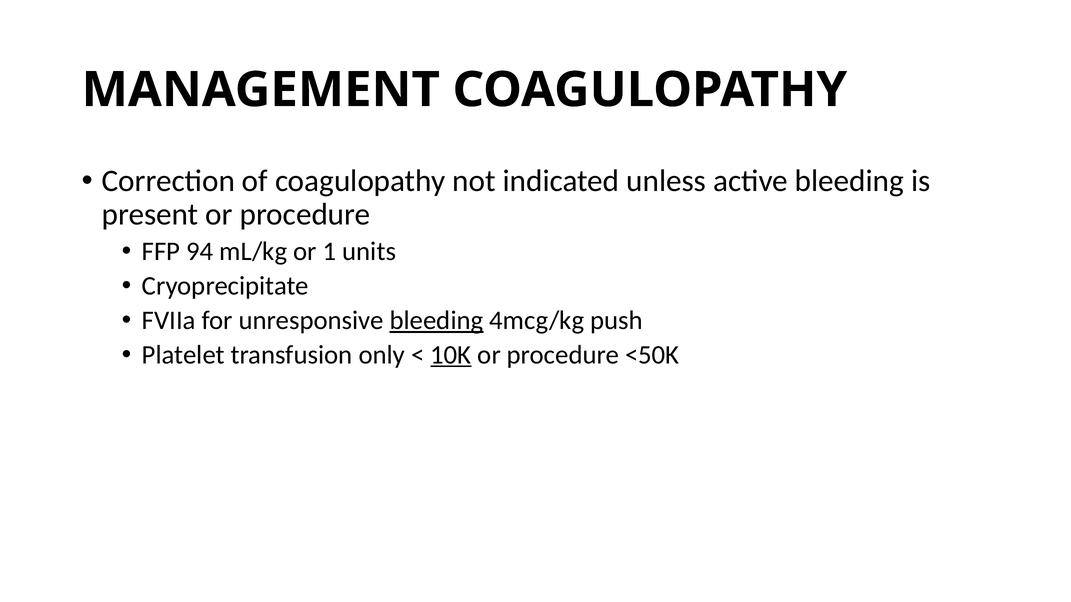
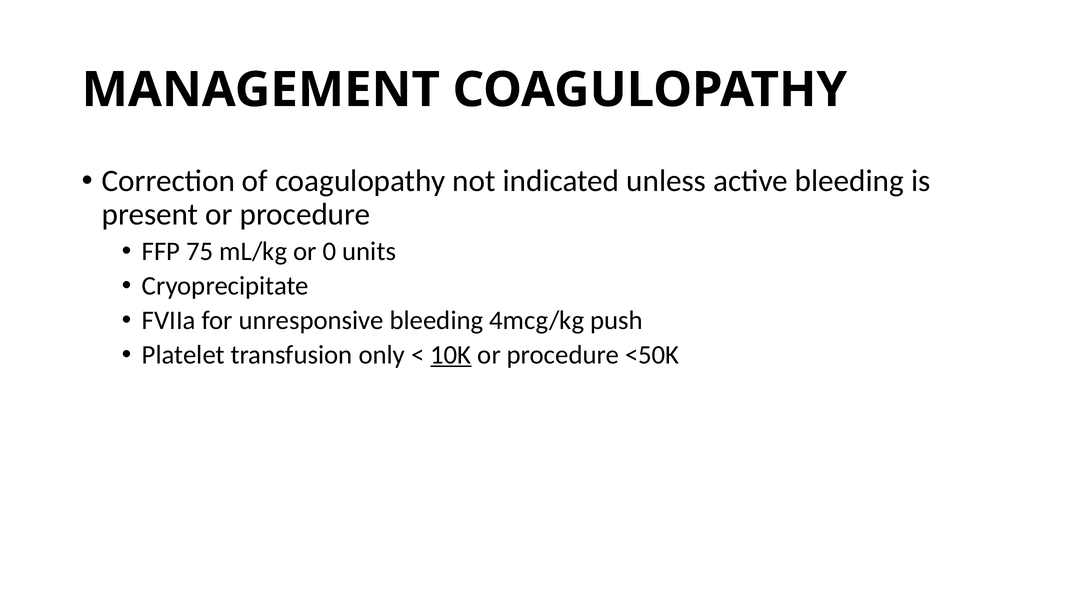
94: 94 -> 75
1: 1 -> 0
bleeding at (436, 321) underline: present -> none
